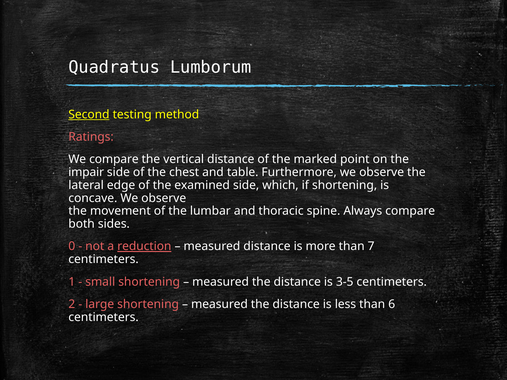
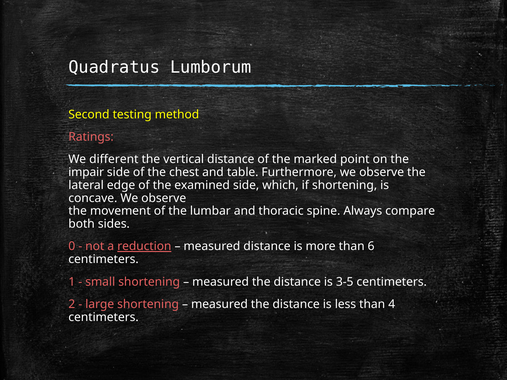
Second underline: present -> none
We compare: compare -> different
7: 7 -> 6
6: 6 -> 4
